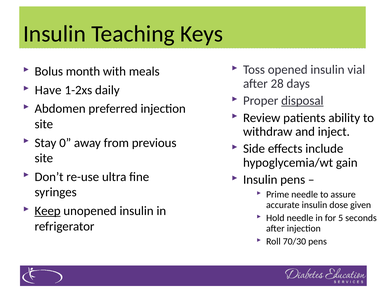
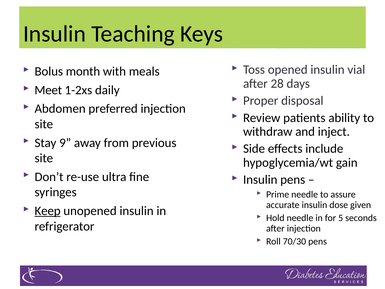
Have: Have -> Meet
disposal underline: present -> none
0: 0 -> 9
